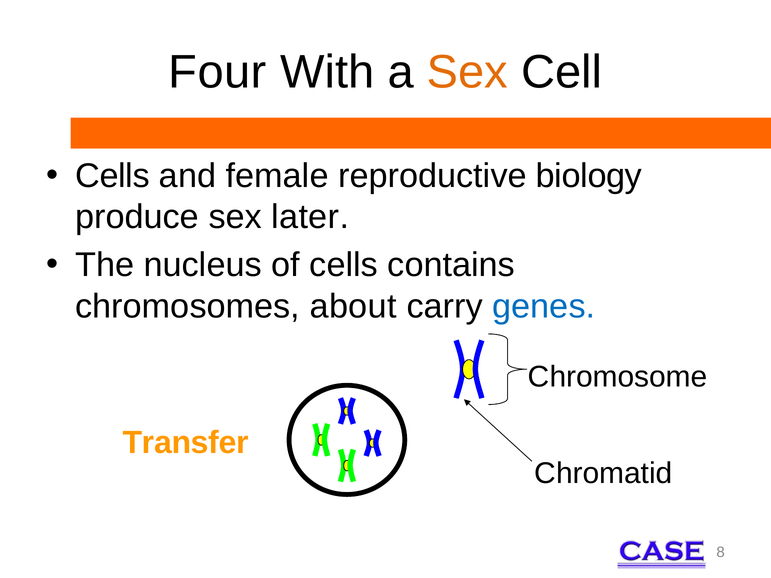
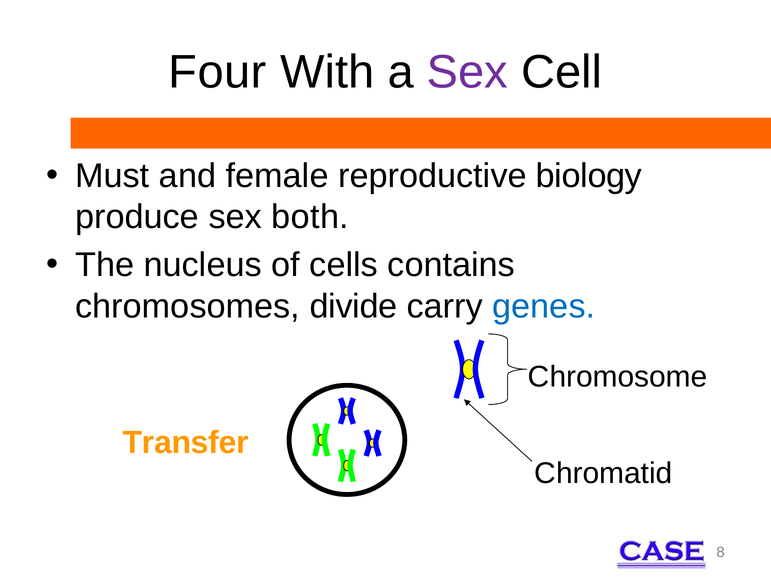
Sex at (467, 72) colour: orange -> purple
Cells at (113, 176): Cells -> Must
later: later -> both
about: about -> divide
